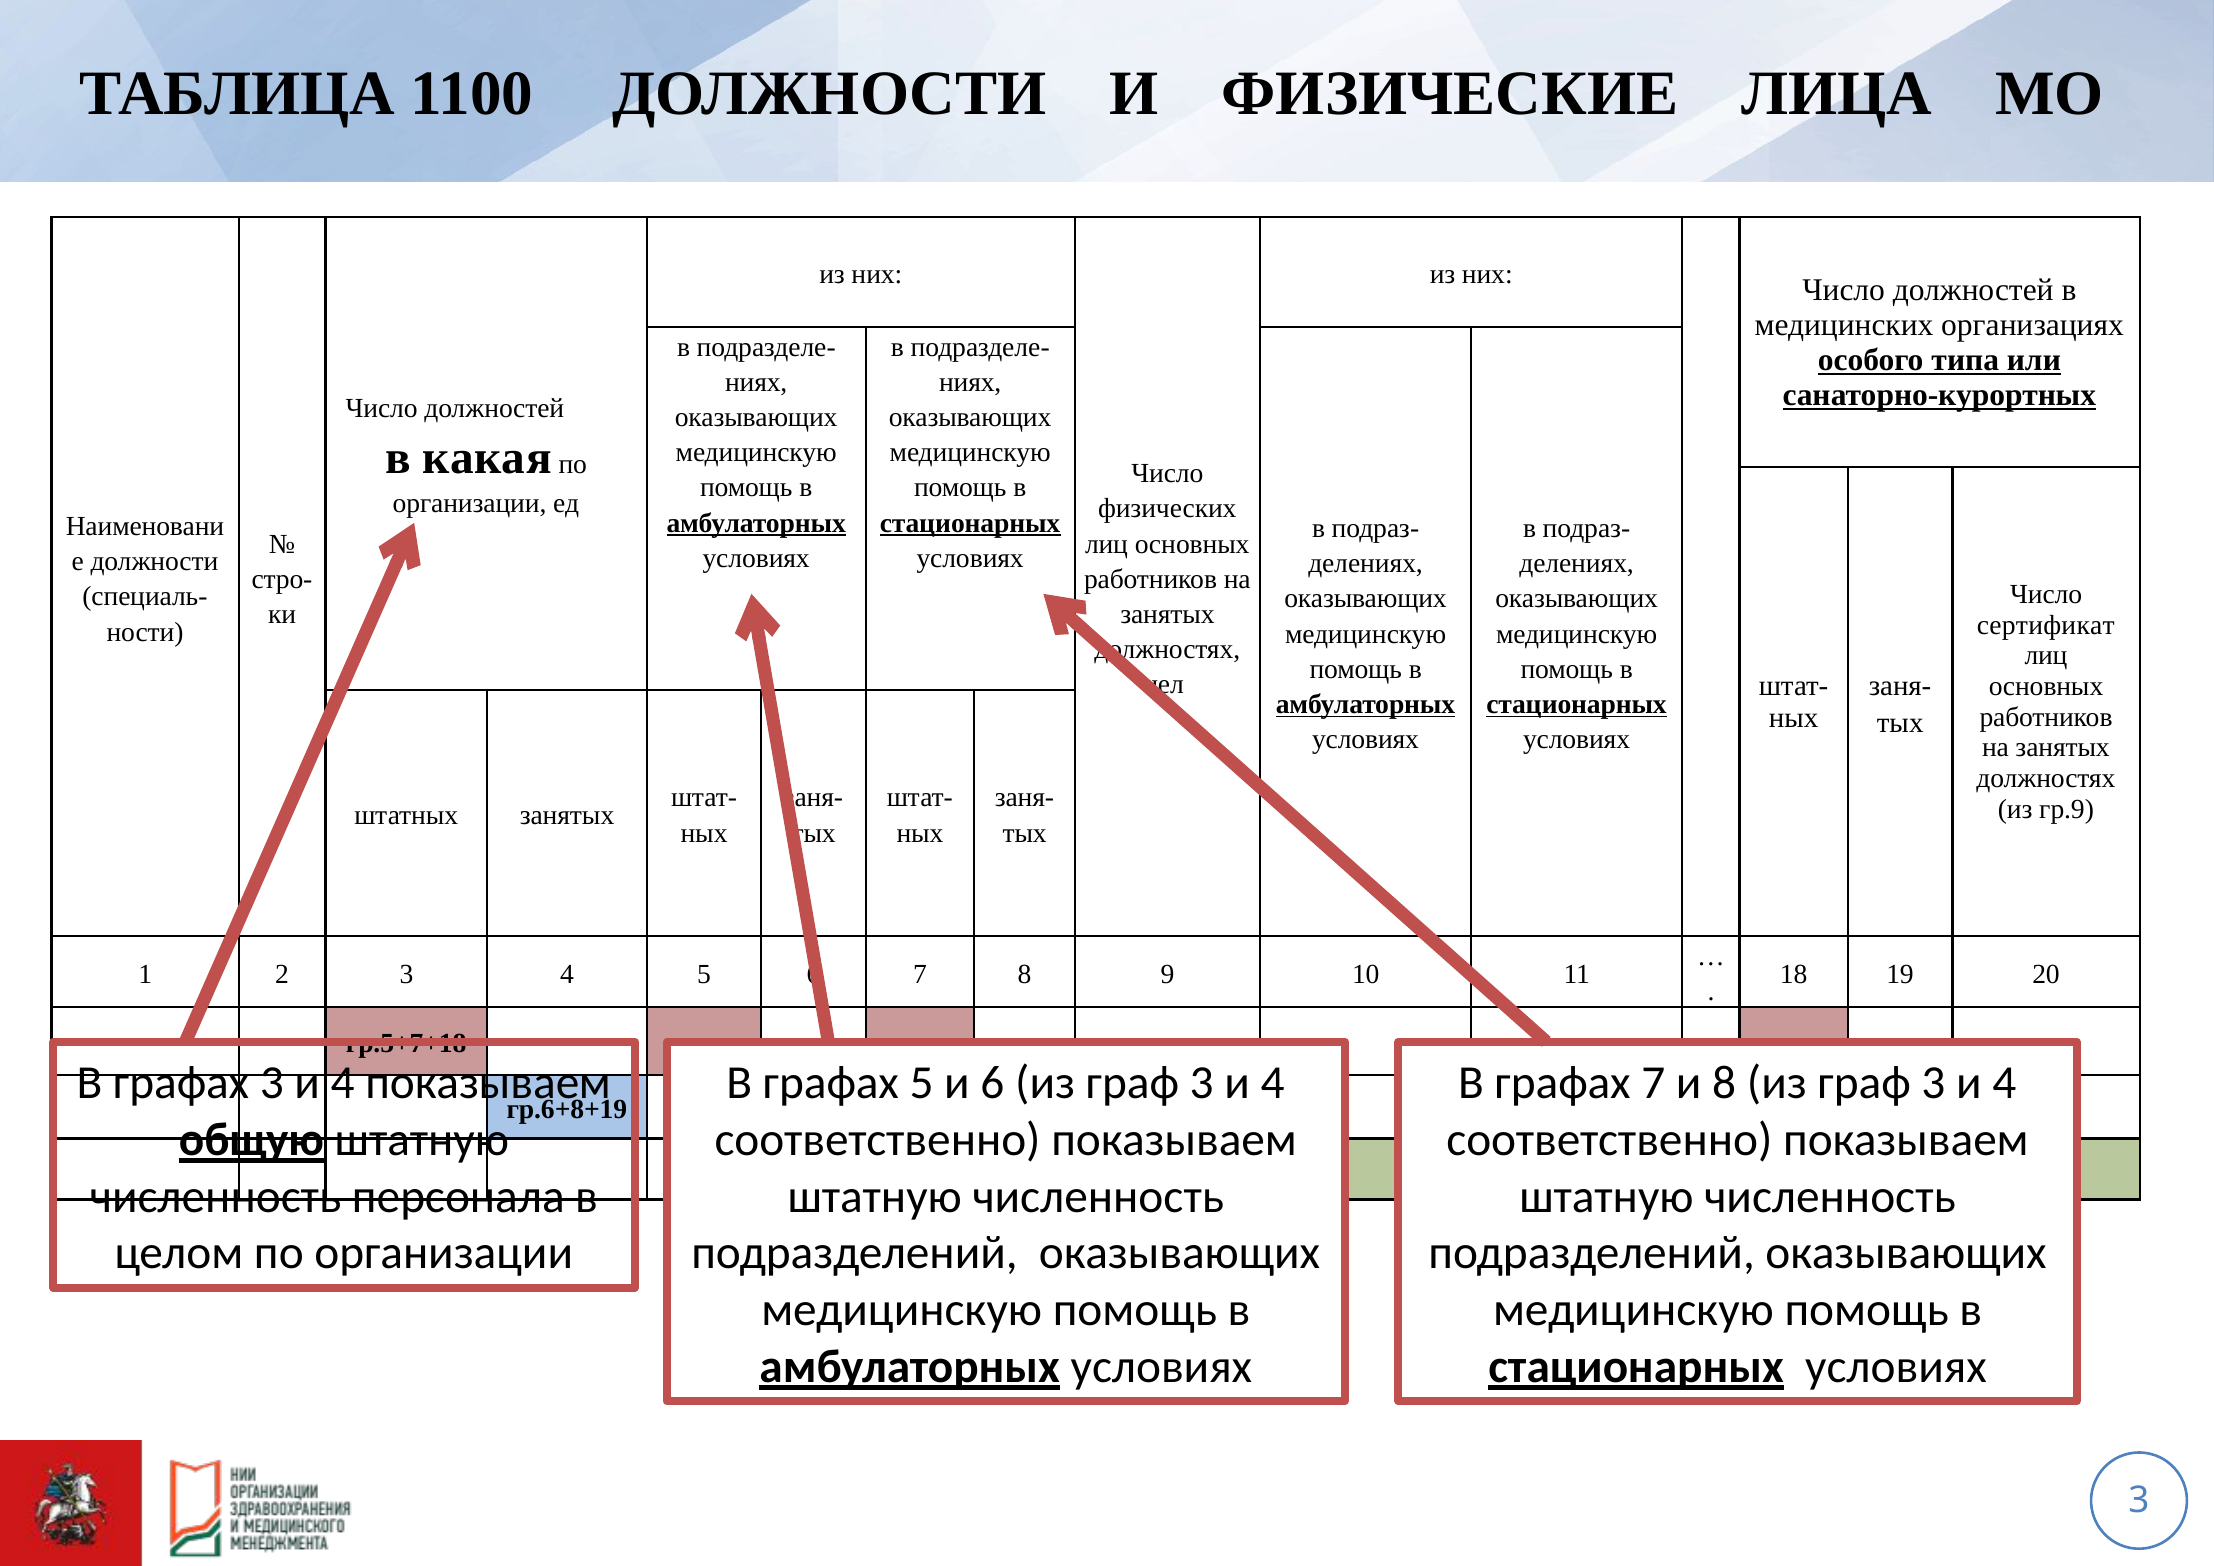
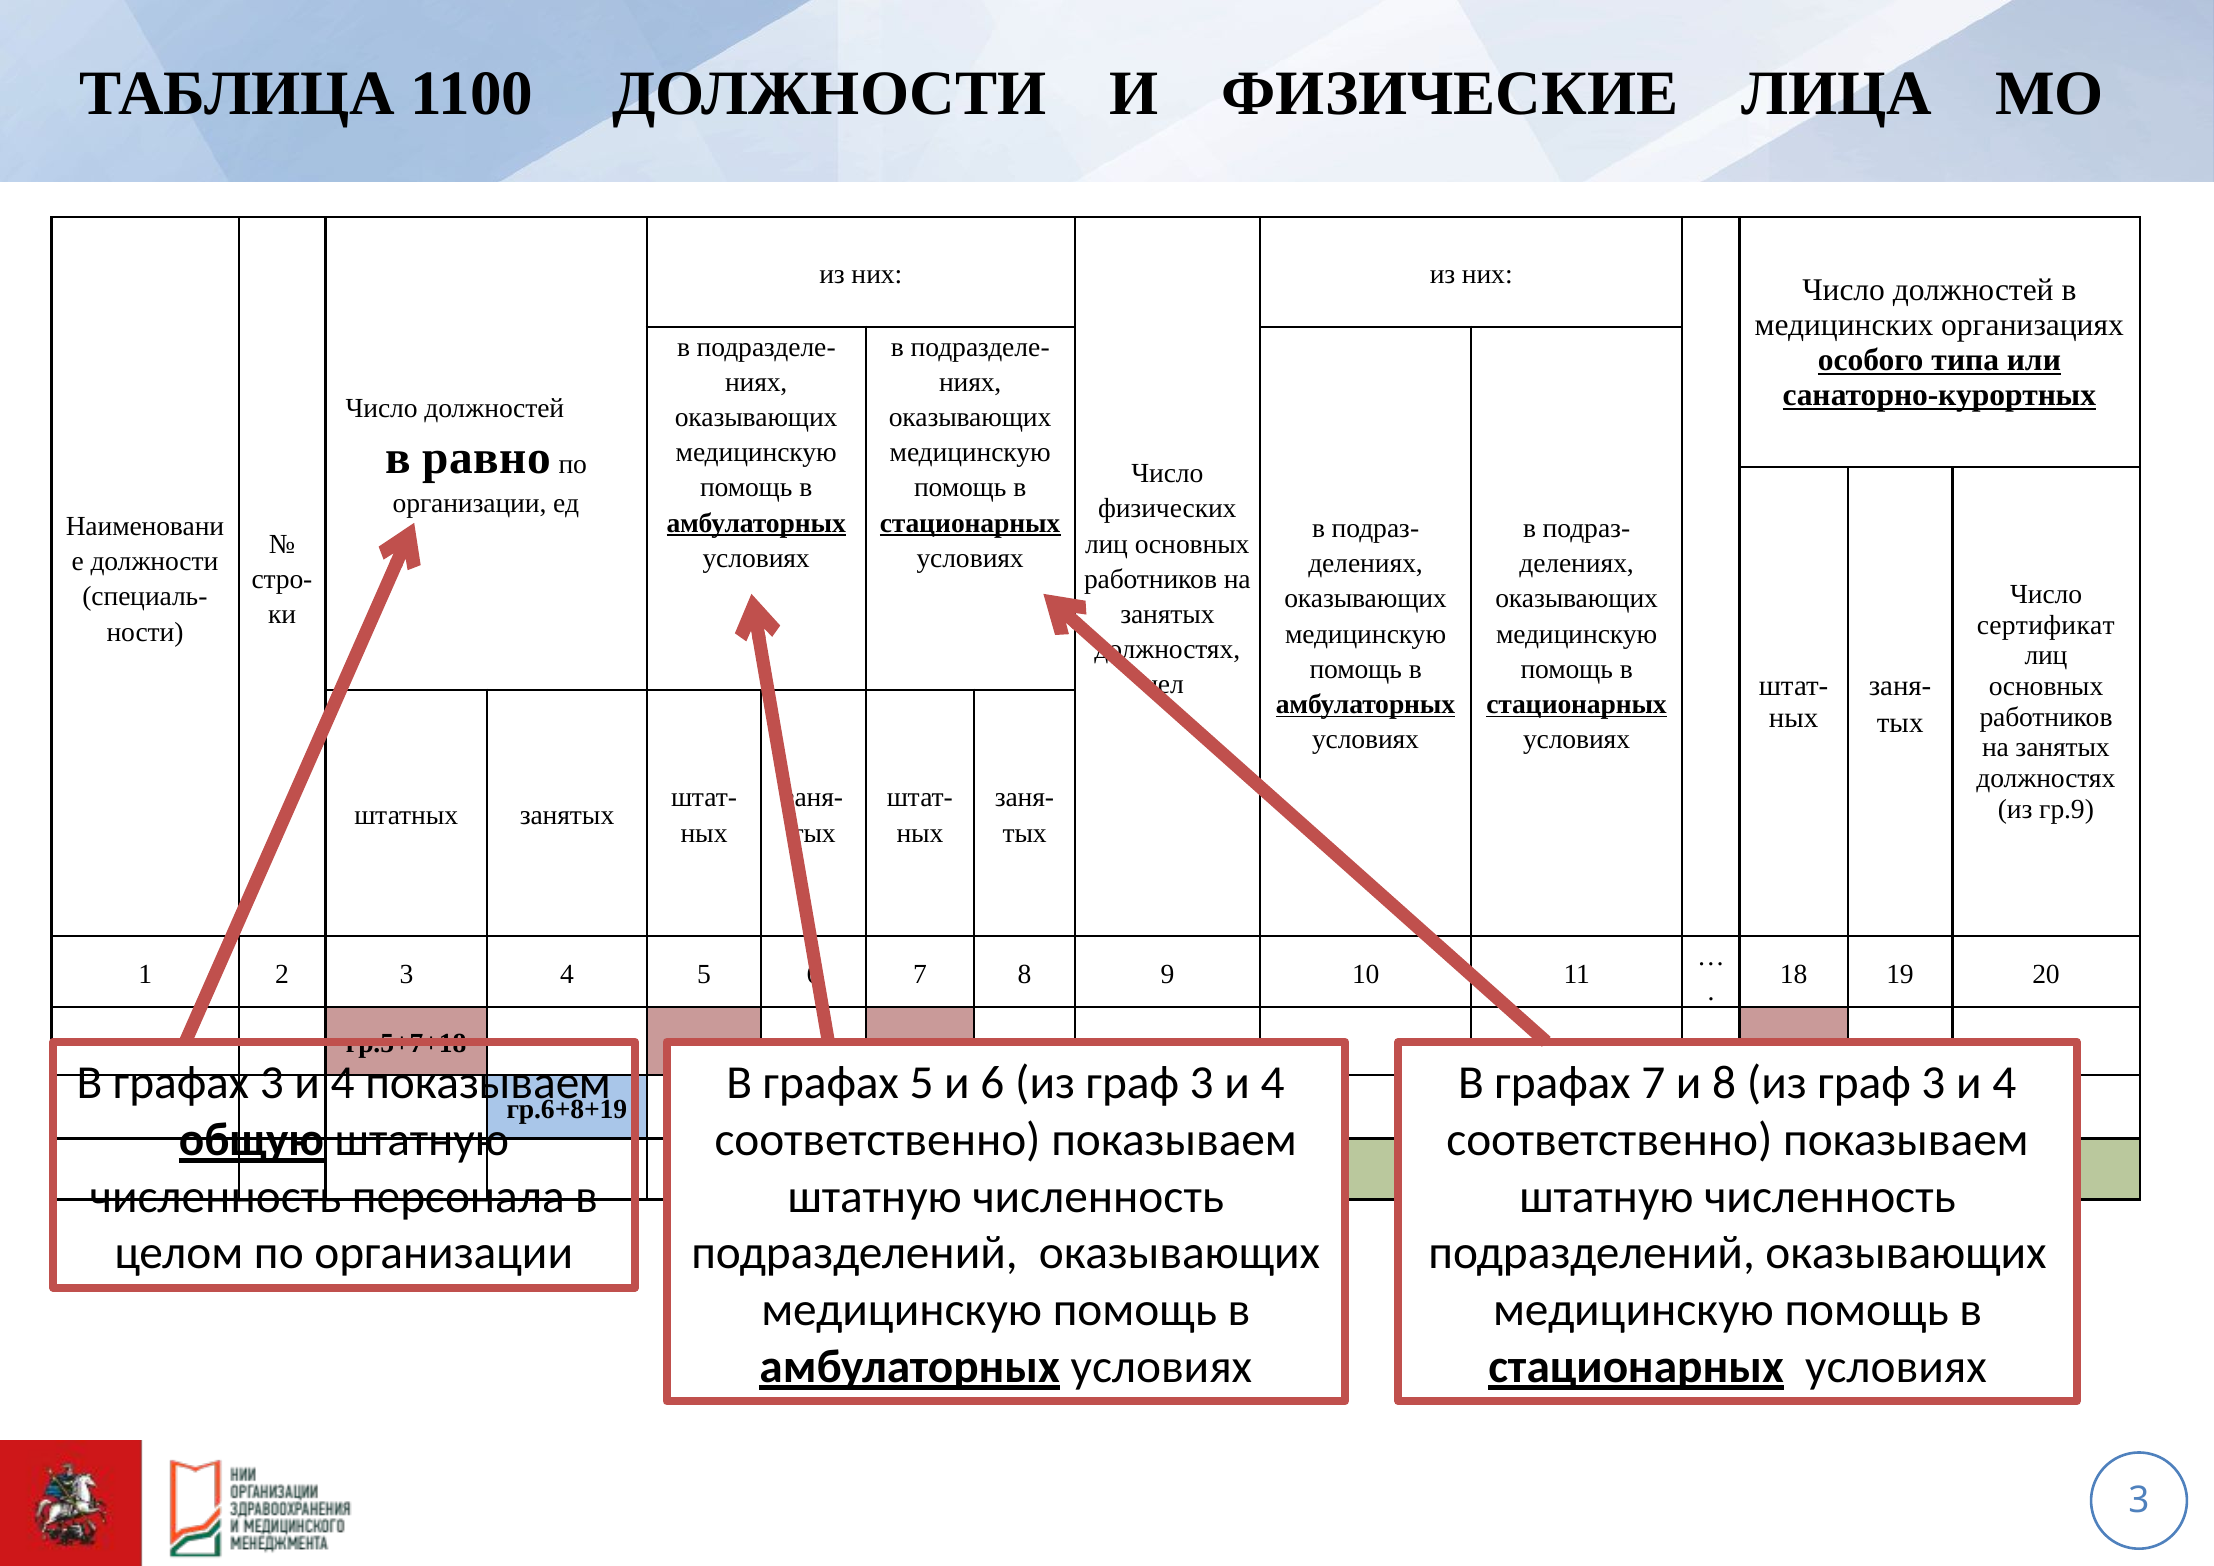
какая: какая -> равно
